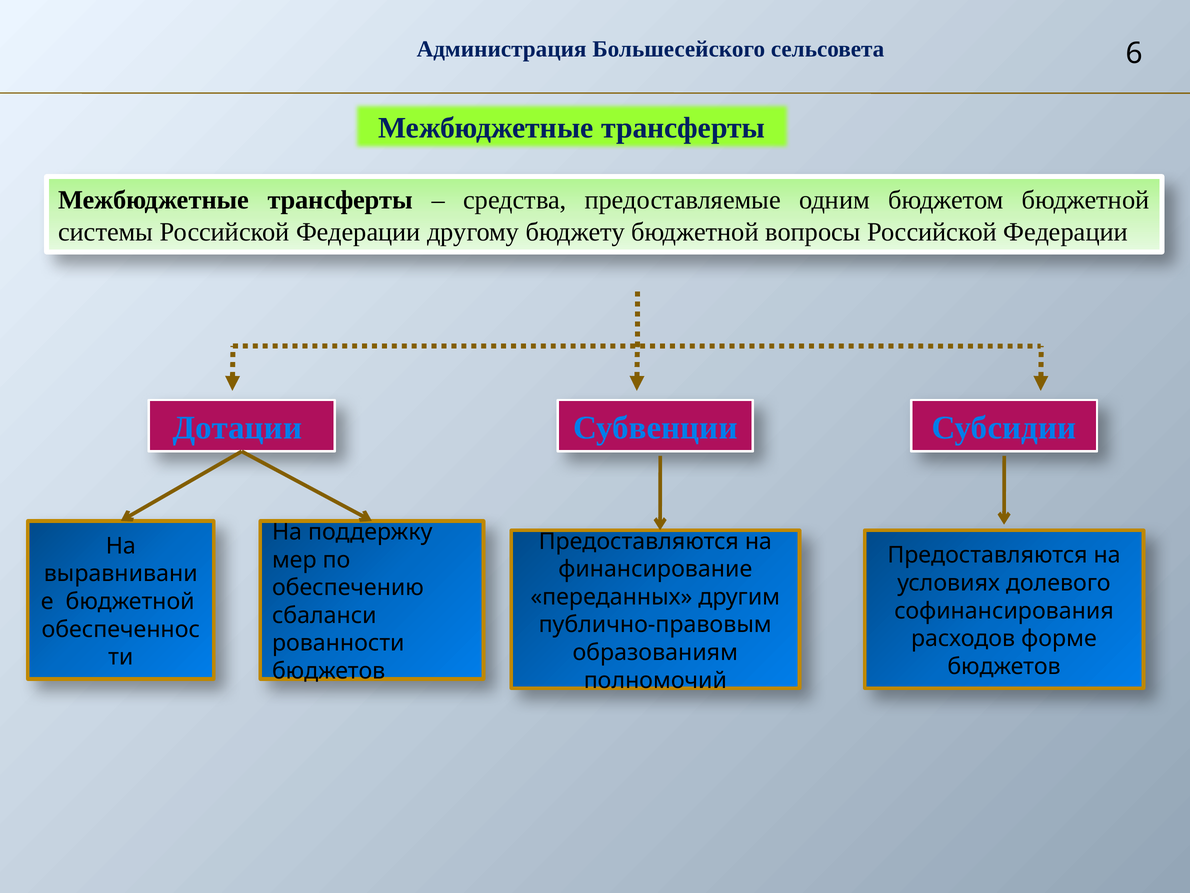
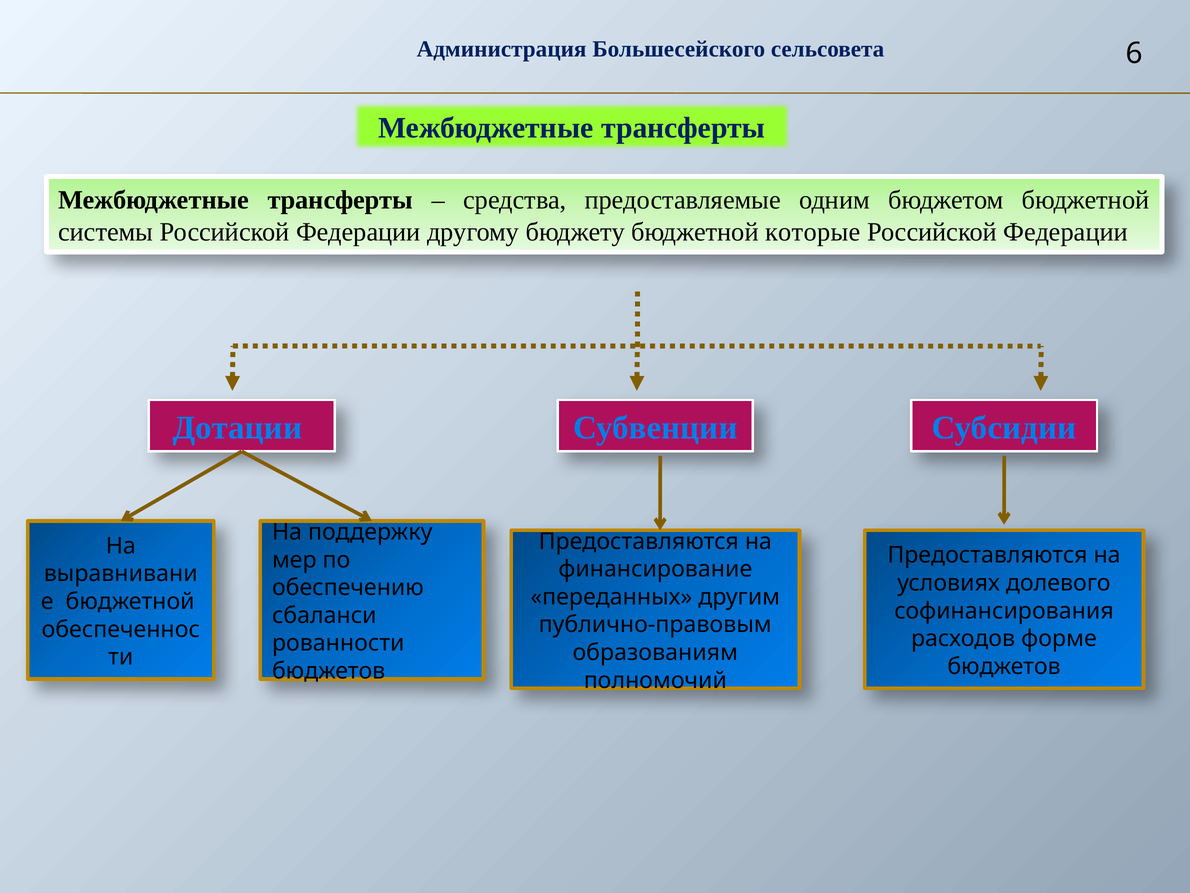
вопросы: вопросы -> которые
